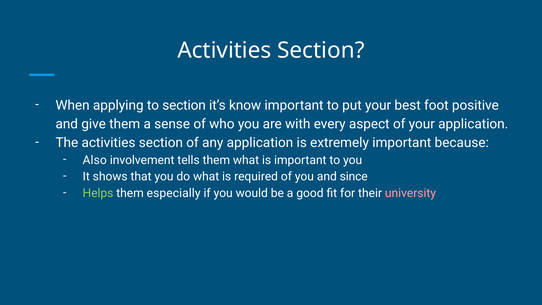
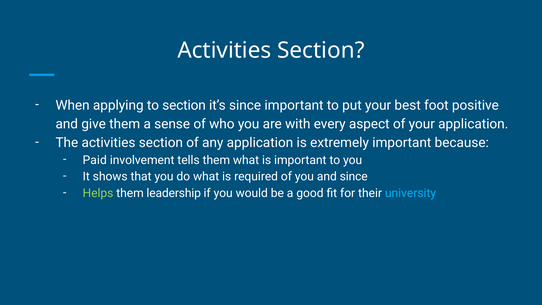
it’s know: know -> since
Also: Also -> Paid
especially: especially -> leadership
university colour: pink -> light blue
